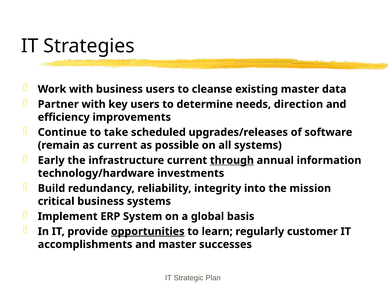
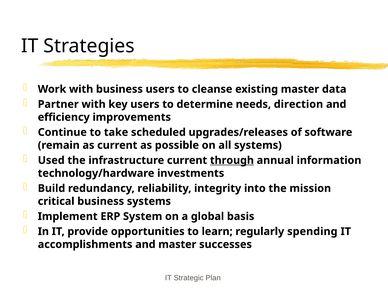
Early: Early -> Used
opportunities underline: present -> none
customer: customer -> spending
